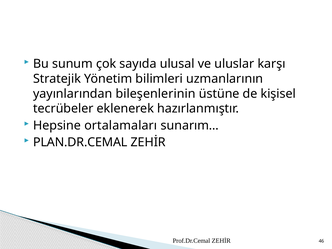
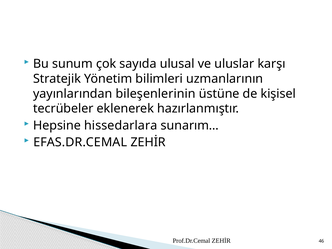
ortalamaları: ortalamaları -> hissedarlara
PLAN.DR.CEMAL: PLAN.DR.CEMAL -> EFAS.DR.CEMAL
